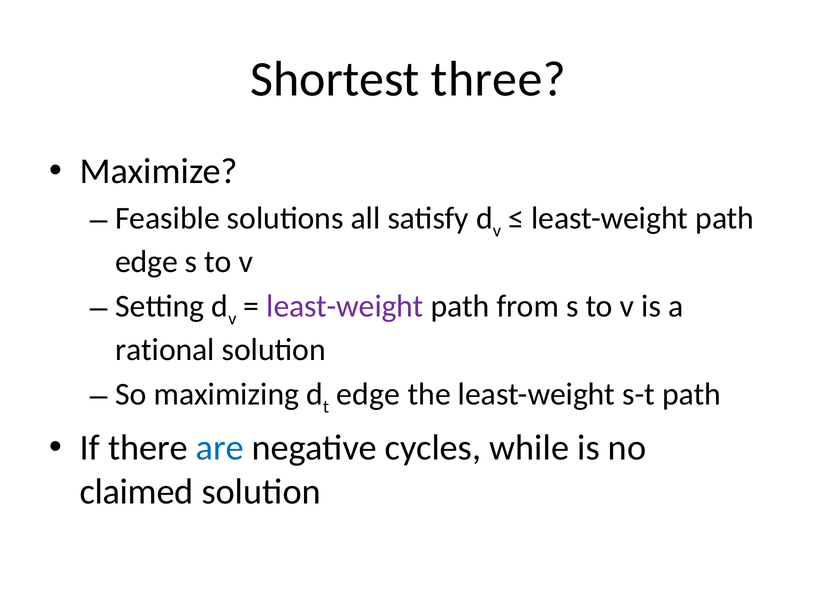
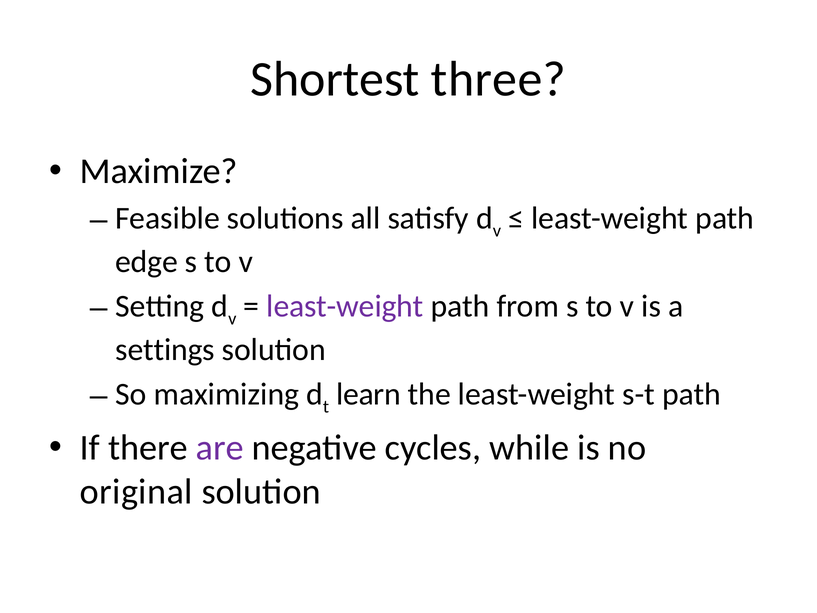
rational: rational -> settings
edge at (368, 394): edge -> learn
are colour: blue -> purple
claimed: claimed -> original
